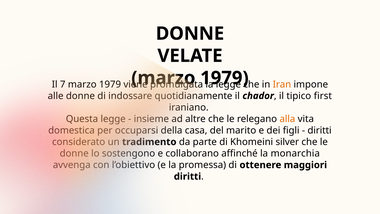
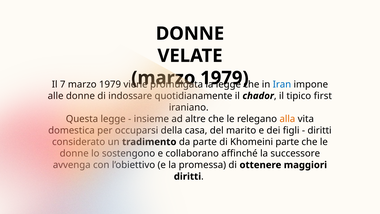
Iran colour: orange -> blue
silver at (287, 142): silver -> parte
monarchia: monarchia -> successore
